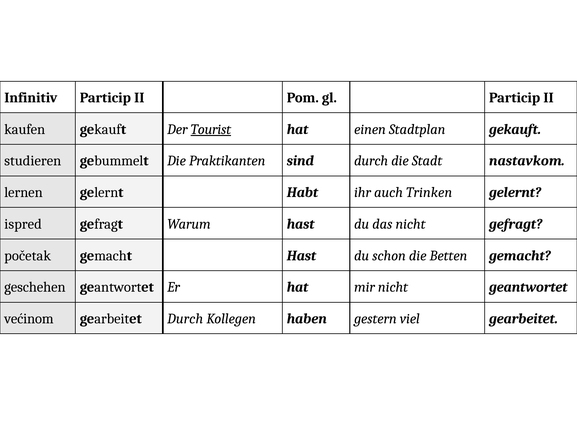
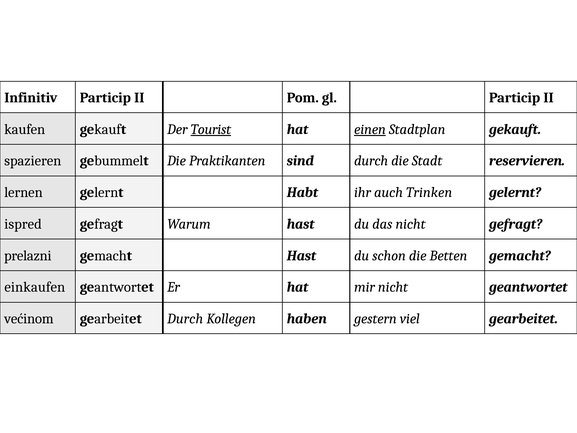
einen underline: none -> present
studieren: studieren -> spazieren
nastavkom: nastavkom -> reservieren
početak: početak -> prelazni
geschehen: geschehen -> einkaufen
